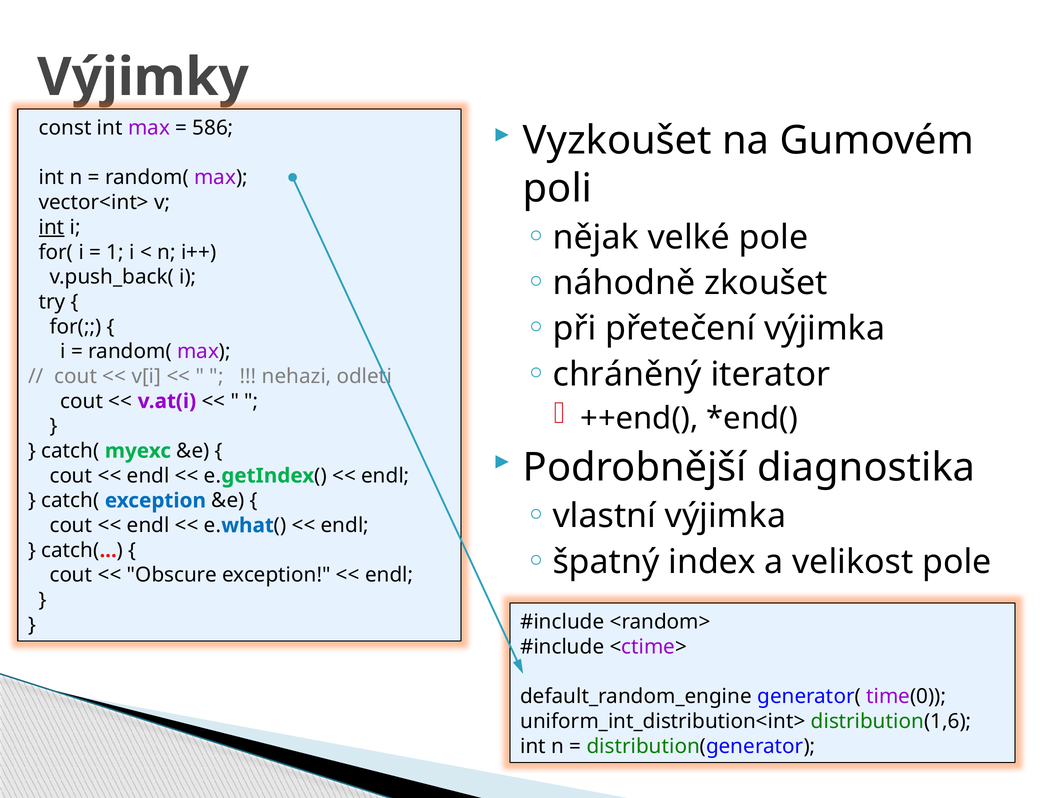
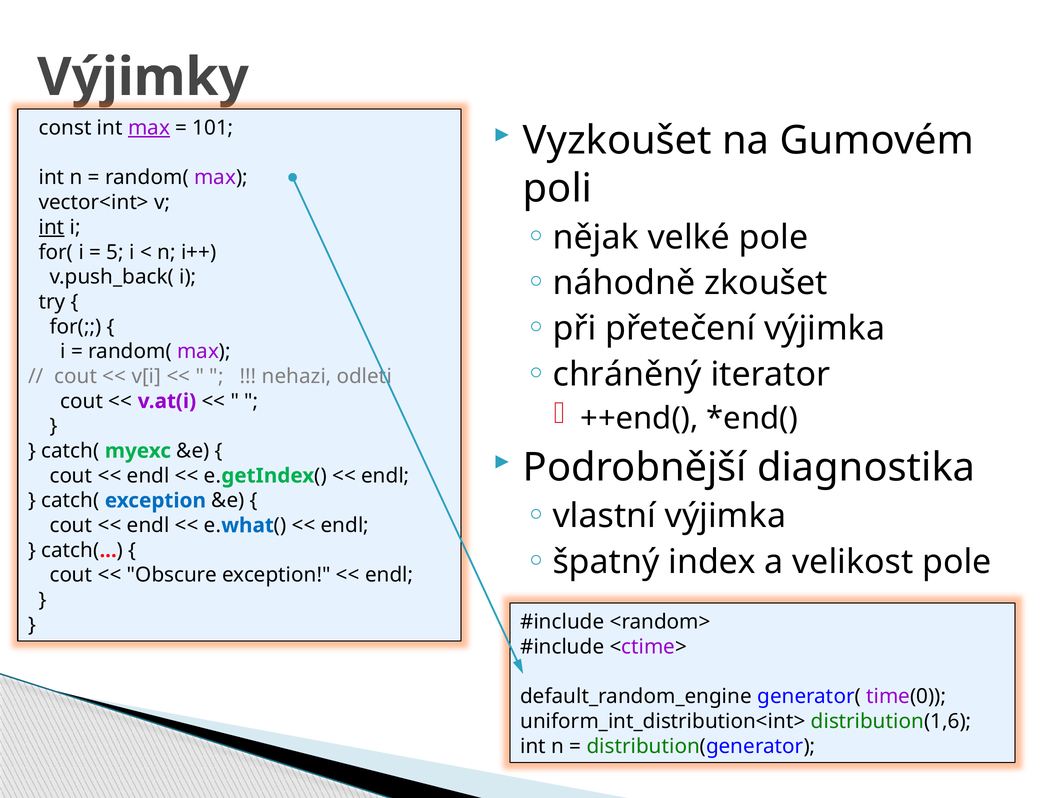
max at (149, 128) underline: none -> present
586: 586 -> 101
1: 1 -> 5
